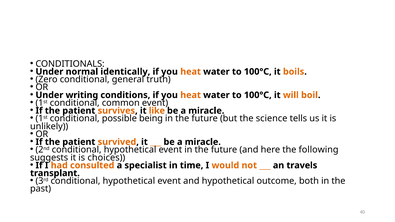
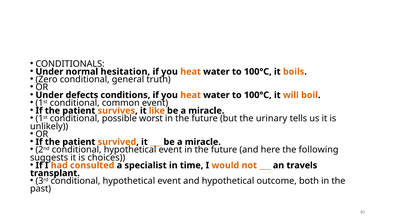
identically: identically -> hesitation
writing: writing -> defects
being: being -> worst
science: science -> urinary
